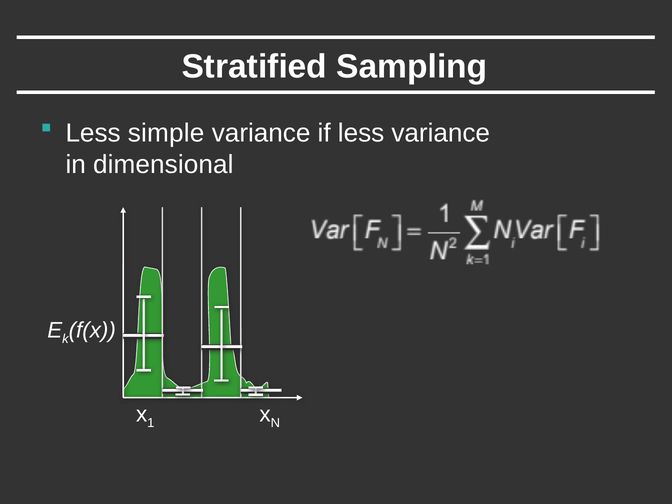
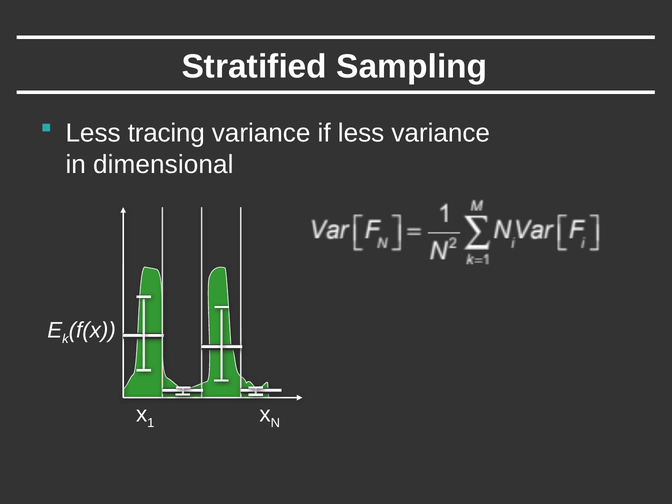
simple: simple -> tracing
